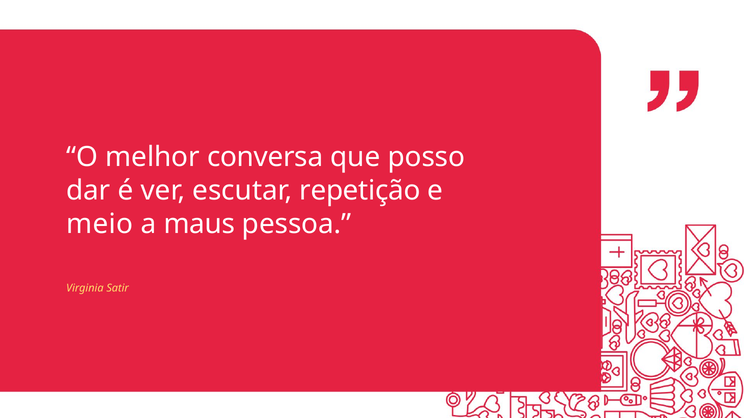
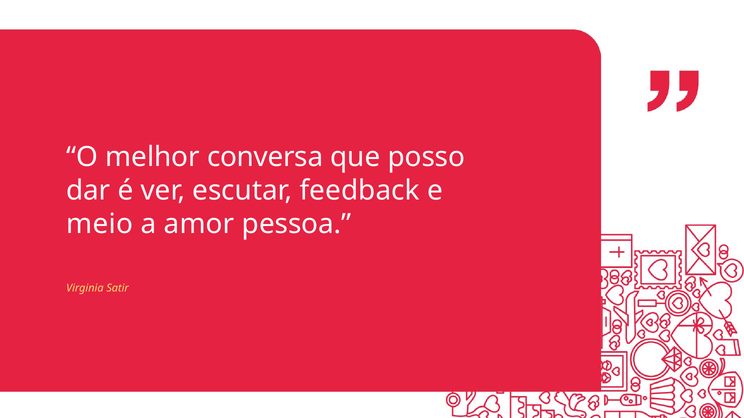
repetição: repetição -> feedback
maus: maus -> amor
